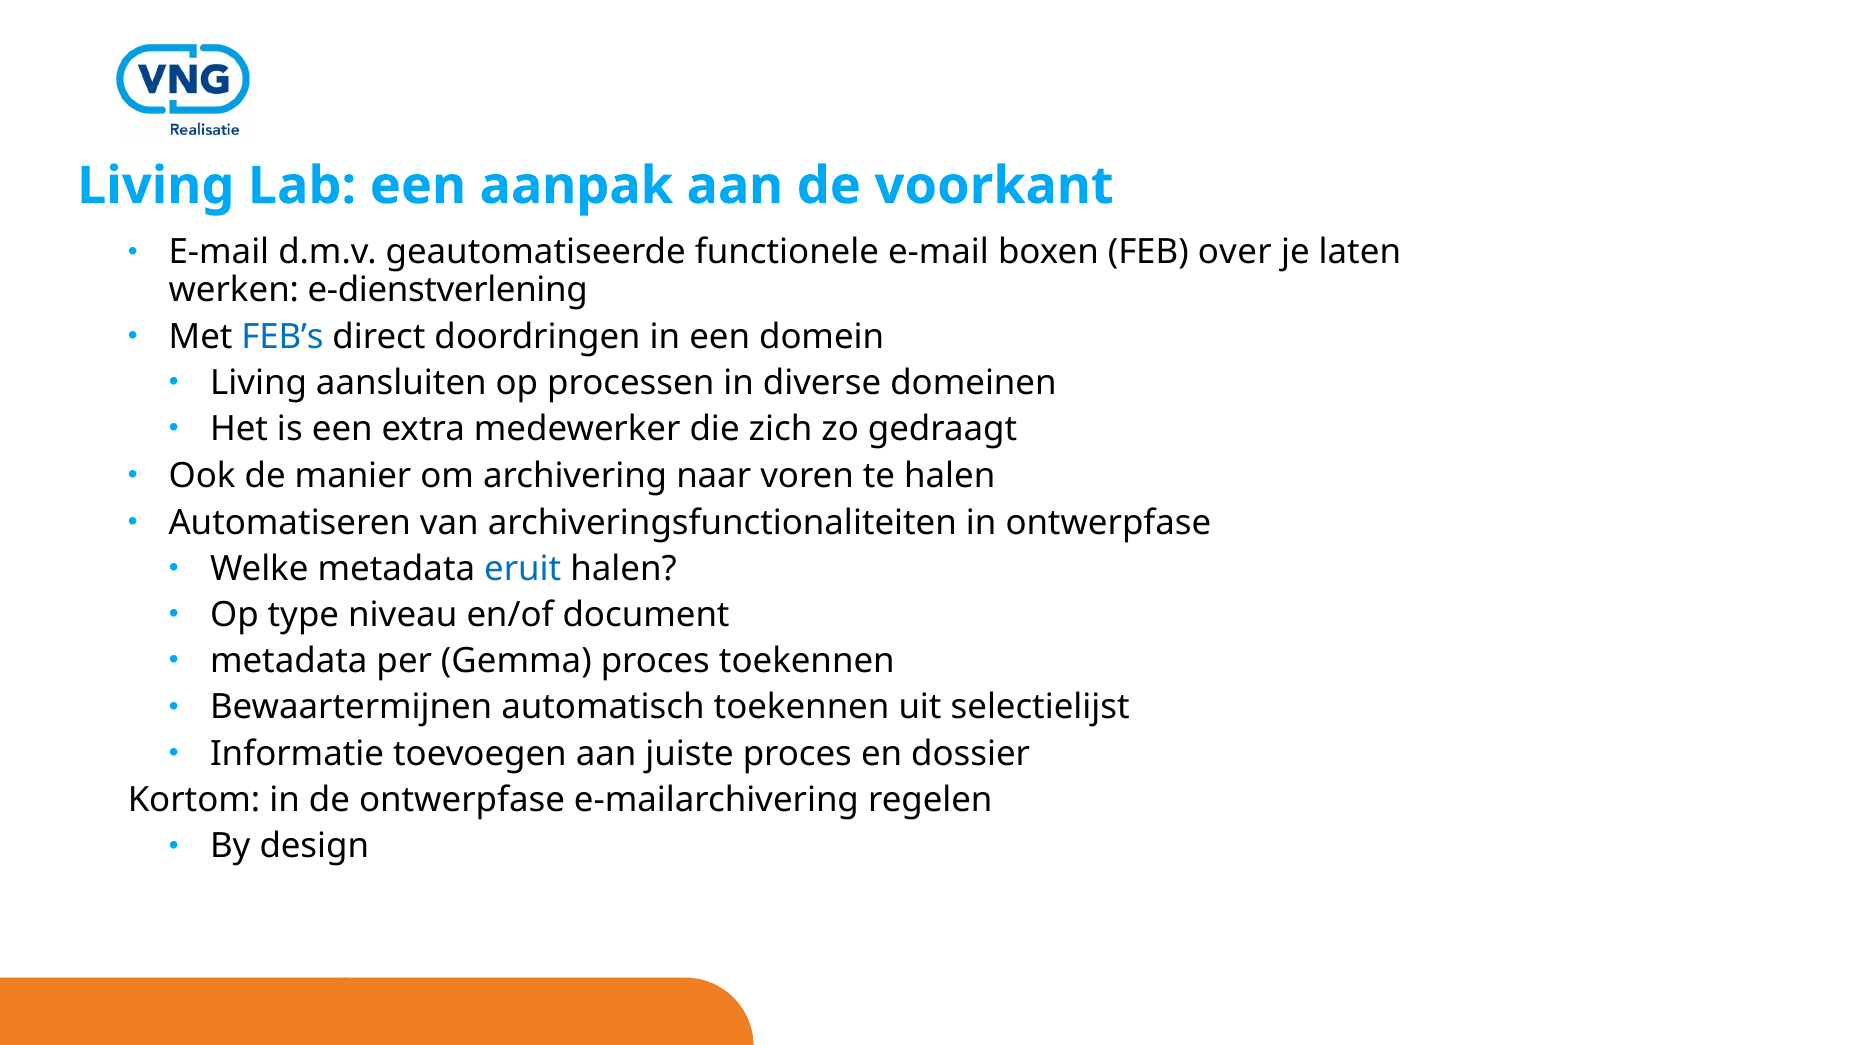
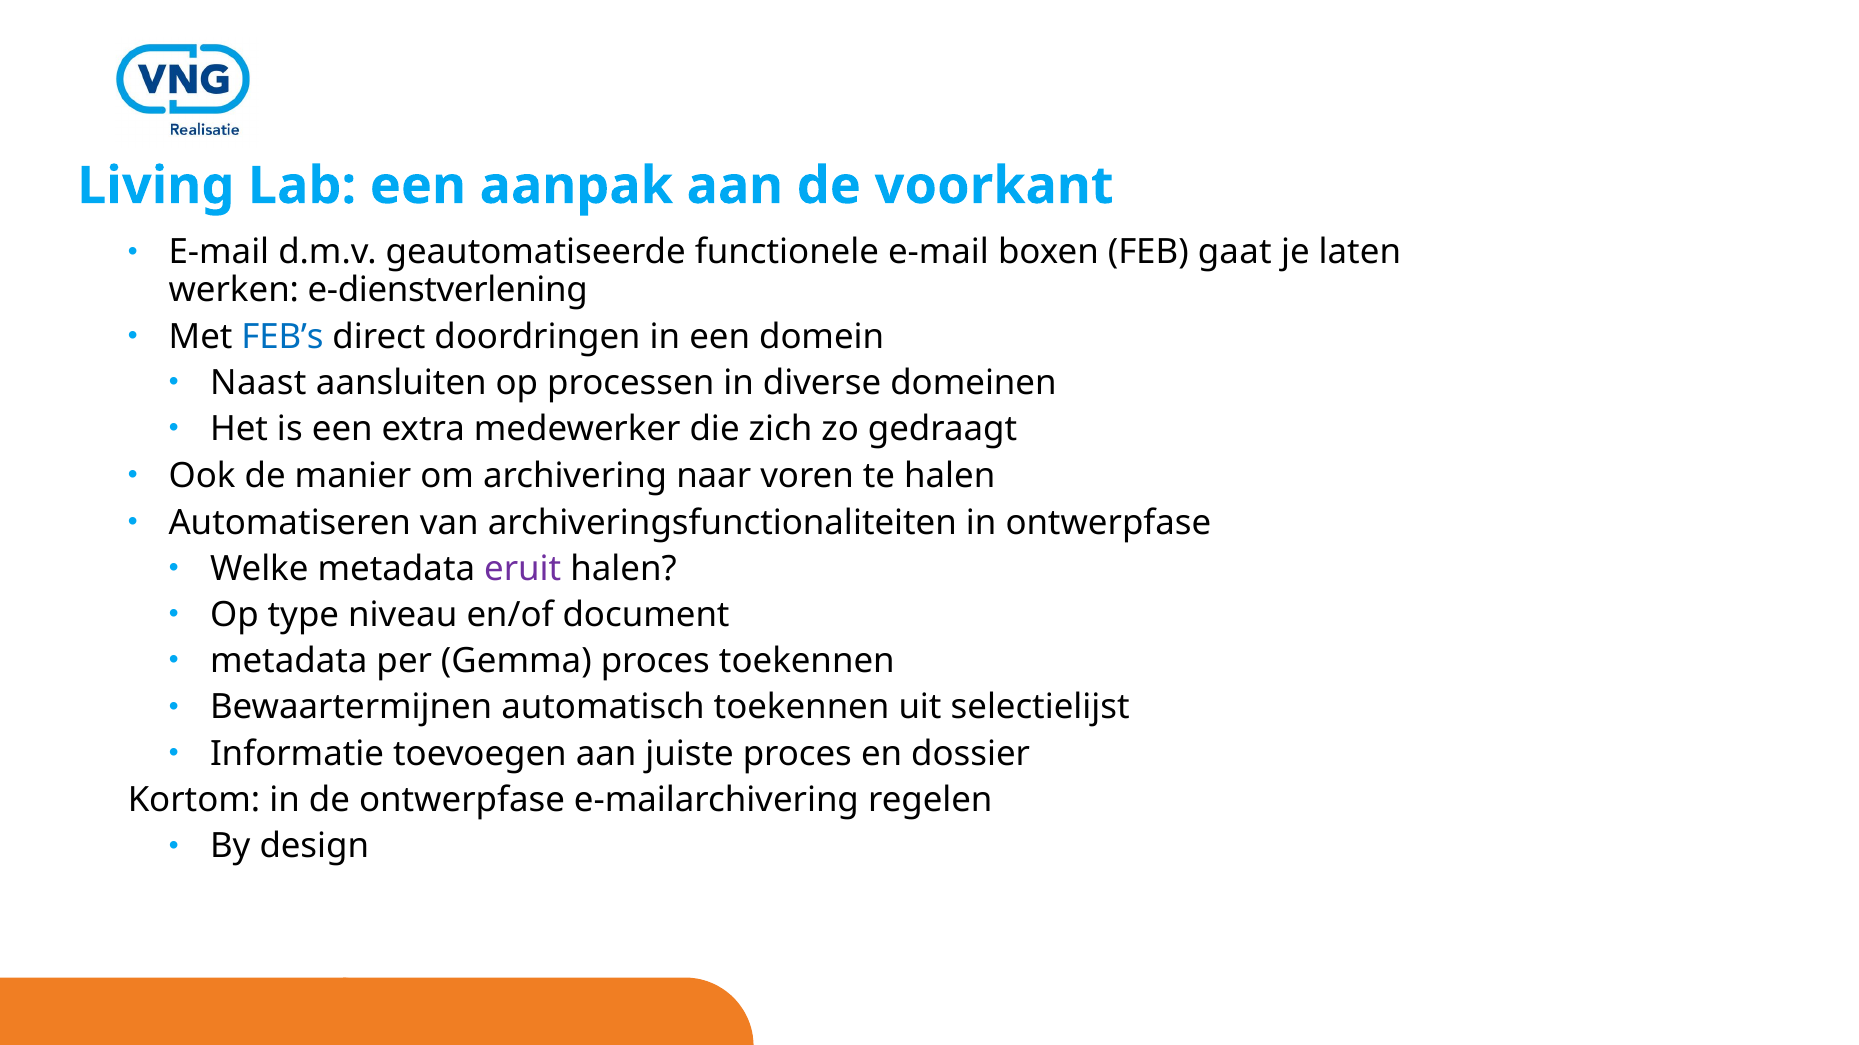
over: over -> gaat
Living at (259, 383): Living -> Naast
eruit colour: blue -> purple
